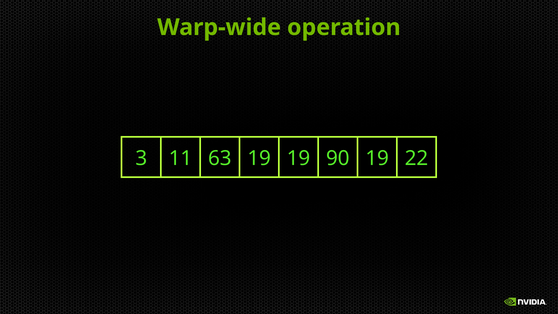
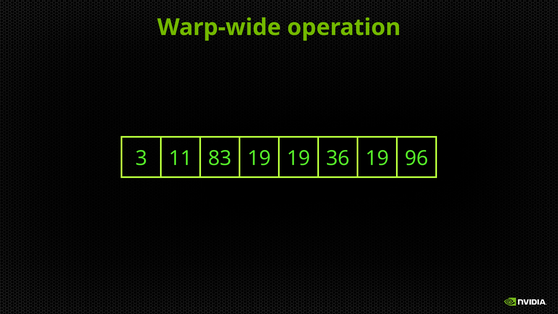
63: 63 -> 83
90: 90 -> 36
22: 22 -> 96
